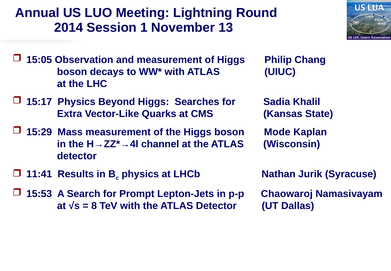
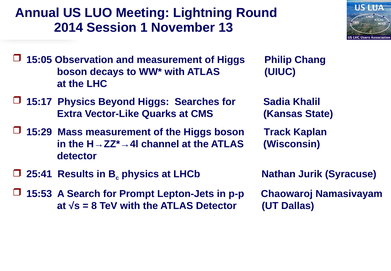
Mode: Mode -> Track
11:41: 11:41 -> 25:41
